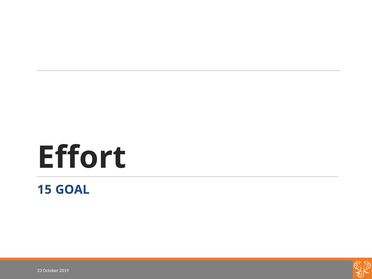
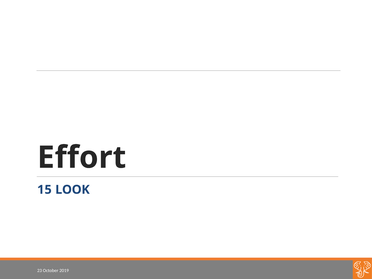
GOAL: GOAL -> LOOK
